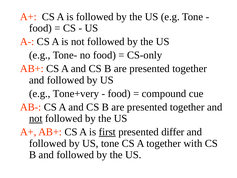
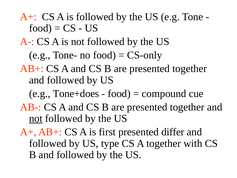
Tone+very: Tone+very -> Tone+does
first underline: present -> none
US tone: tone -> type
